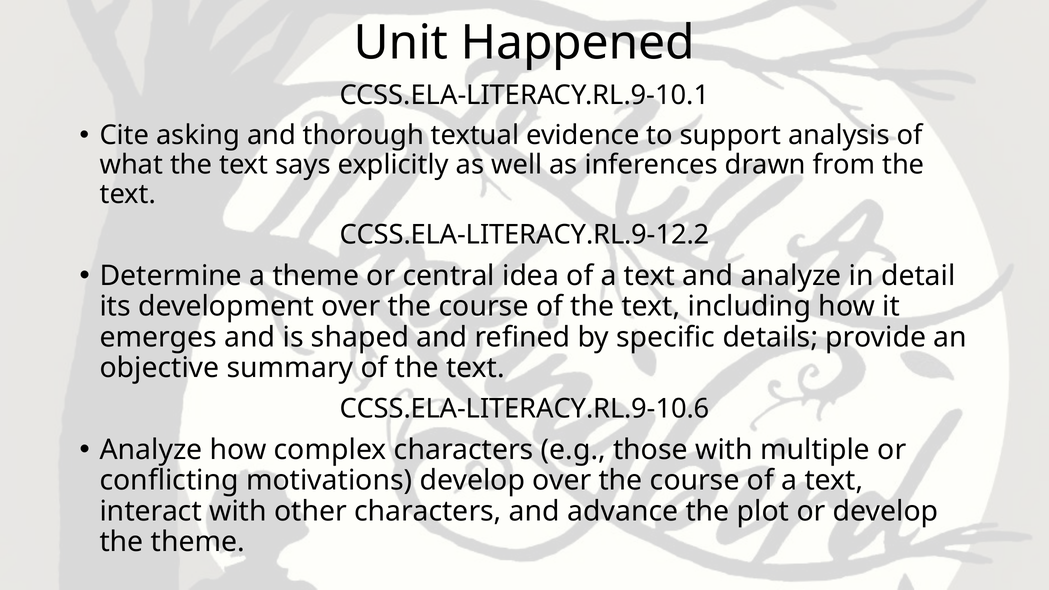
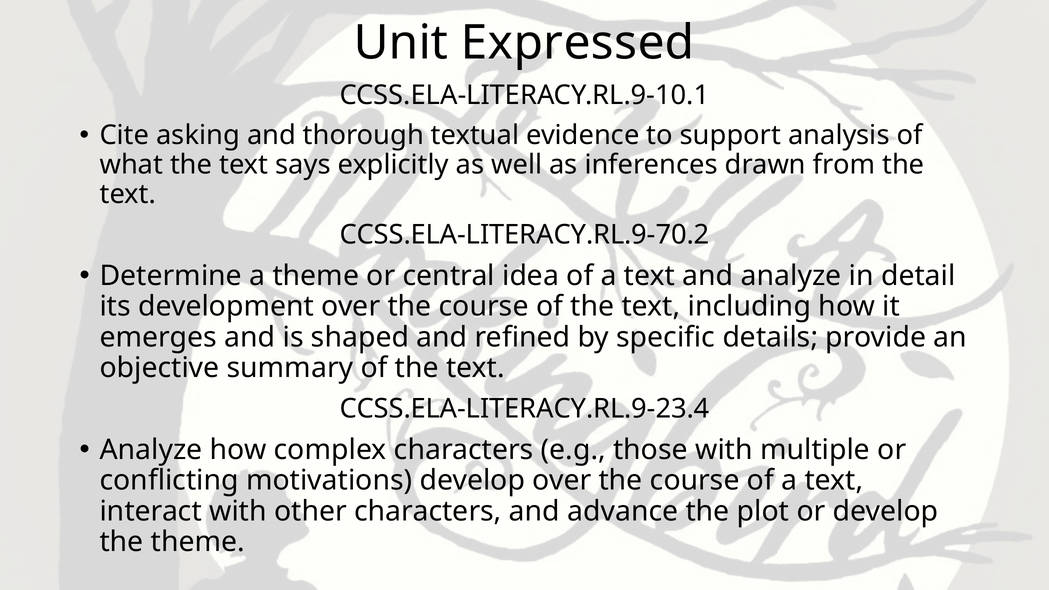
Happened: Happened -> Expressed
CCSS.ELA-LITERACY.RL.9-12.2: CCSS.ELA-LITERACY.RL.9-12.2 -> CCSS.ELA-LITERACY.RL.9-70.2
CCSS.ELA-LITERACY.RL.9-10.6: CCSS.ELA-LITERACY.RL.9-10.6 -> CCSS.ELA-LITERACY.RL.9-23.4
